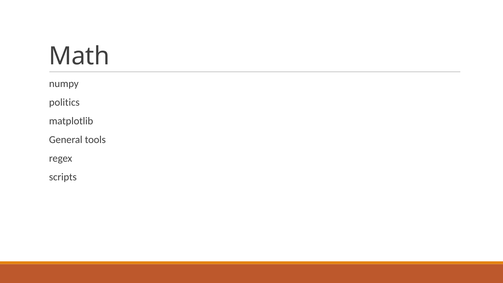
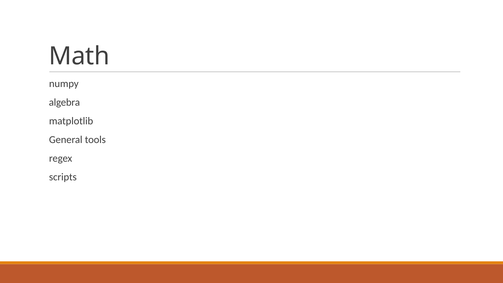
politics: politics -> algebra
